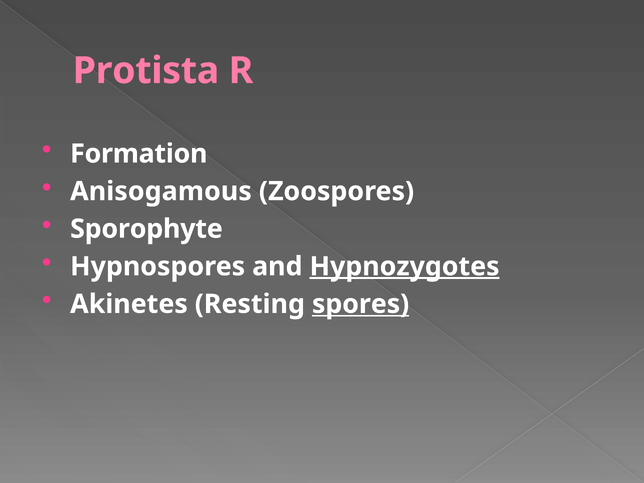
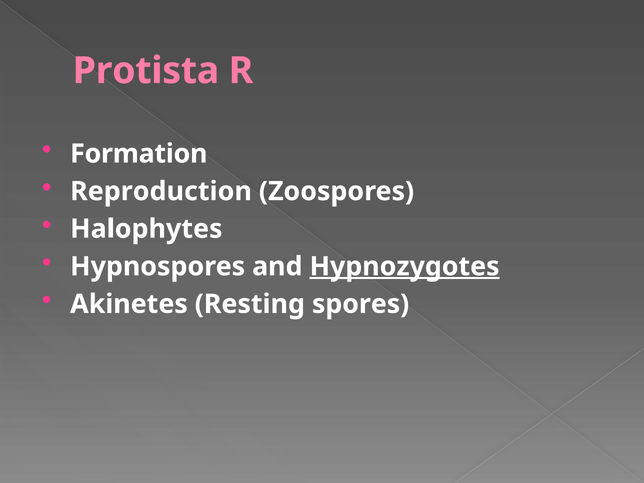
Anisogamous: Anisogamous -> Reproduction
Sporophyte: Sporophyte -> Halophytes
spores underline: present -> none
